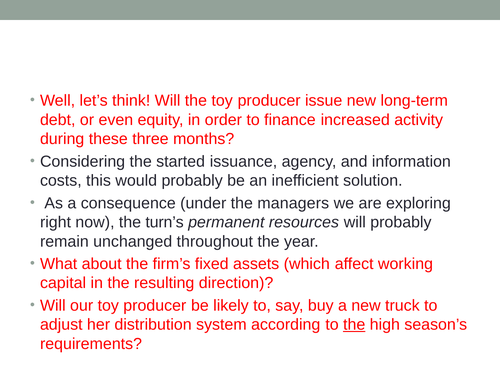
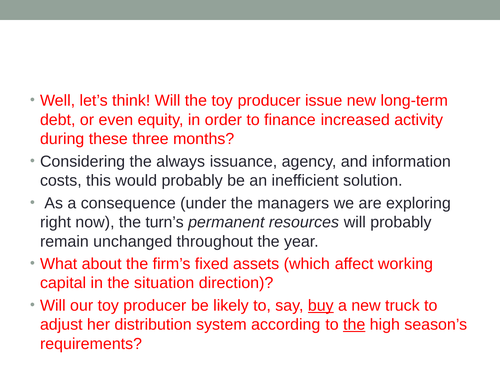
started: started -> always
resulting: resulting -> situation
buy underline: none -> present
